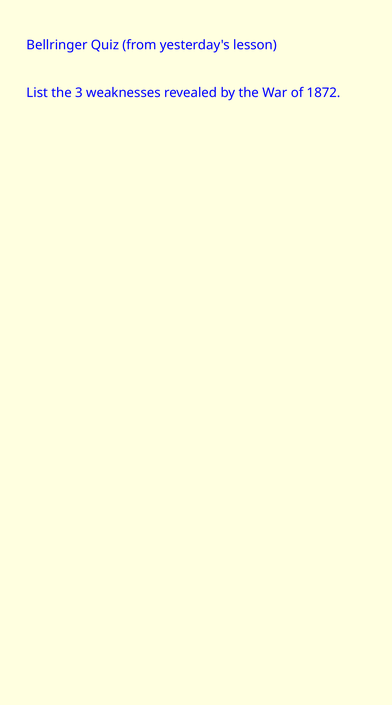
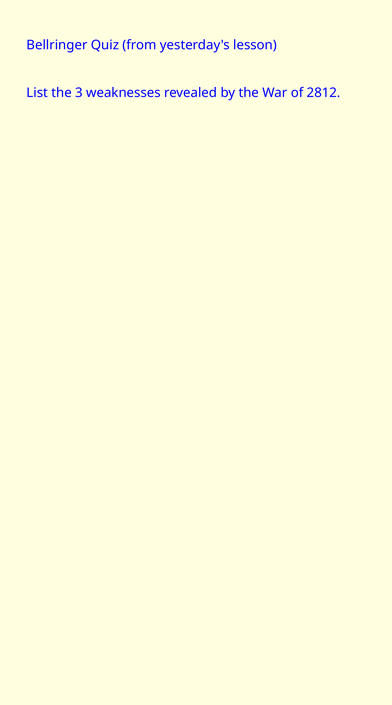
1872: 1872 -> 2812
